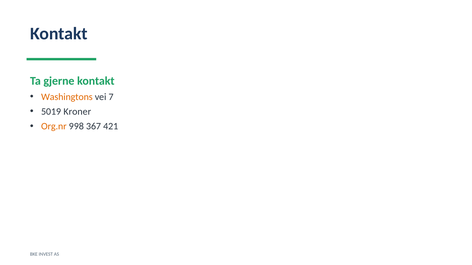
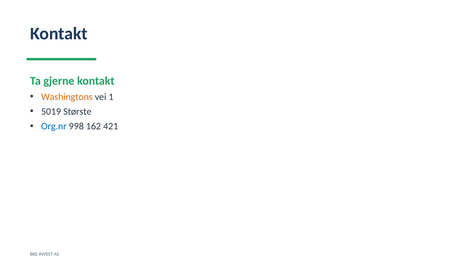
7: 7 -> 1
Kroner: Kroner -> Største
Org.nr colour: orange -> blue
367: 367 -> 162
